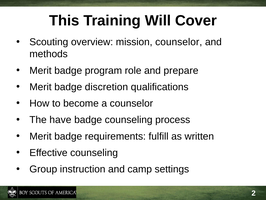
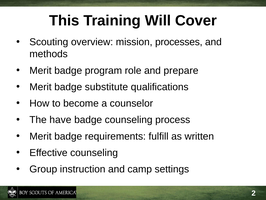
mission counselor: counselor -> processes
discretion: discretion -> substitute
